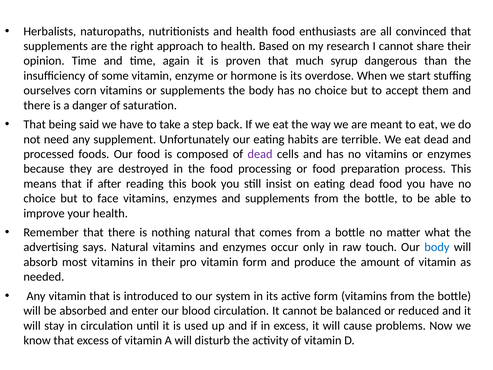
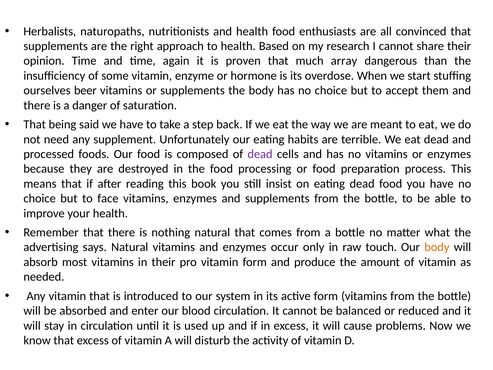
syrup: syrup -> array
corn: corn -> beer
body at (437, 247) colour: blue -> orange
